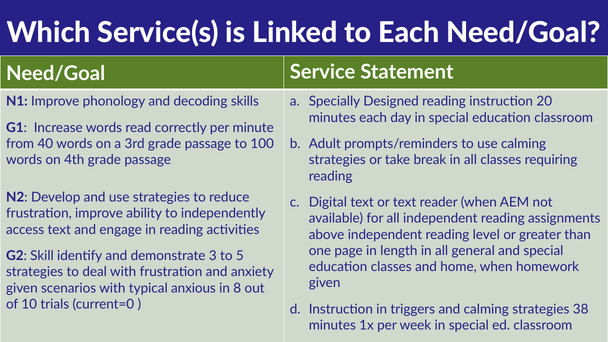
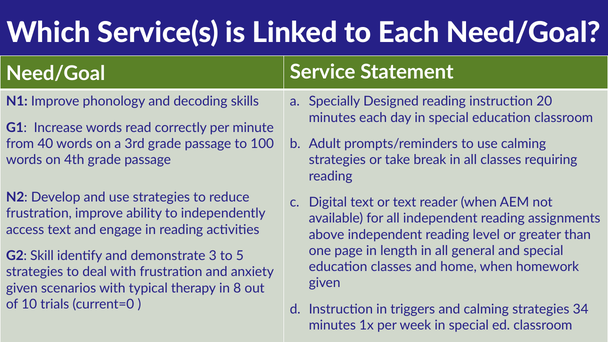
anxious: anxious -> therapy
38: 38 -> 34
